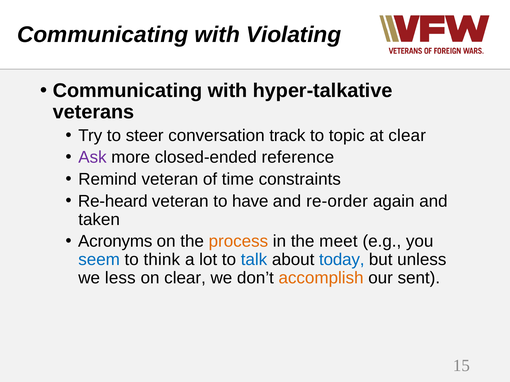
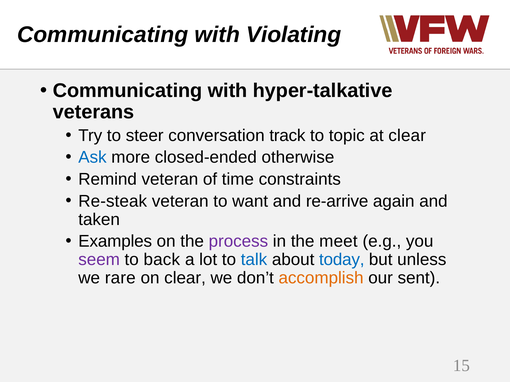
Ask colour: purple -> blue
reference: reference -> otherwise
Re-heard: Re-heard -> Re-steak
have: have -> want
re-order: re-order -> re-arrive
Acronyms: Acronyms -> Examples
process colour: orange -> purple
seem colour: blue -> purple
think: think -> back
less: less -> rare
